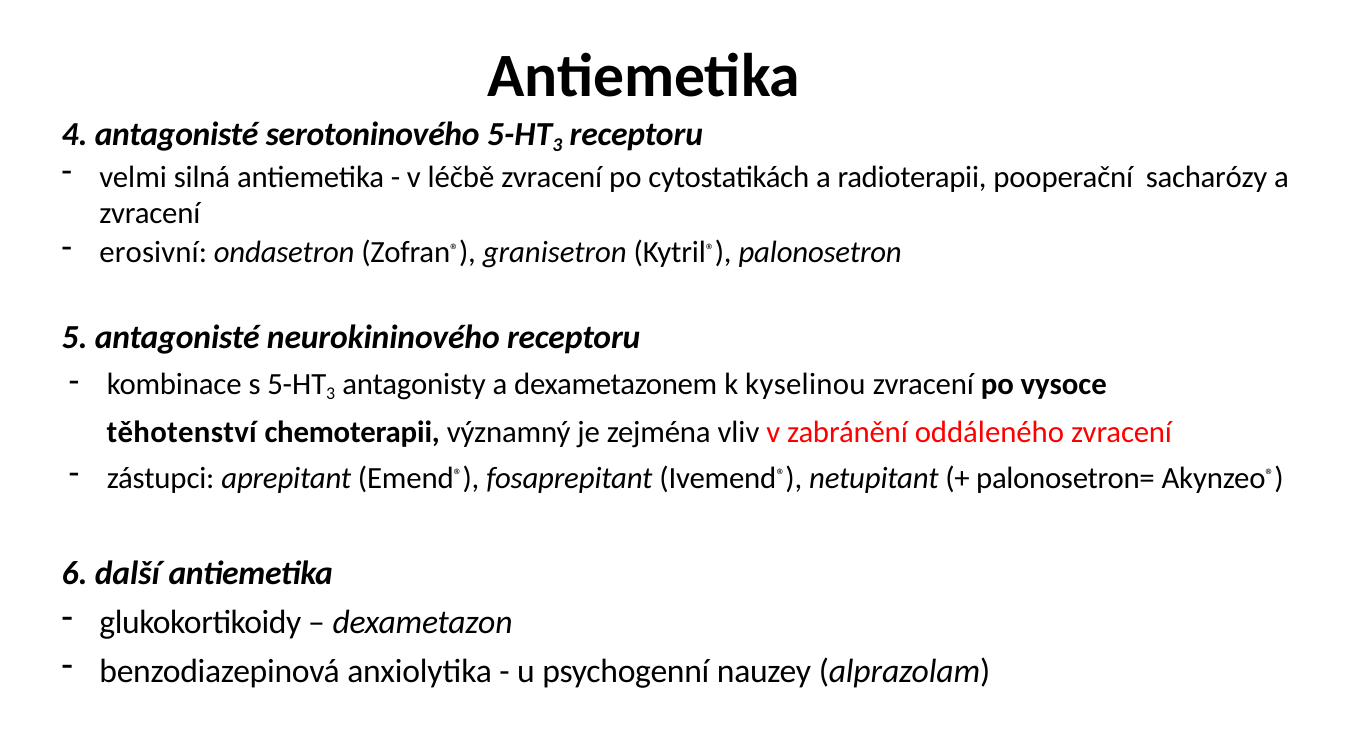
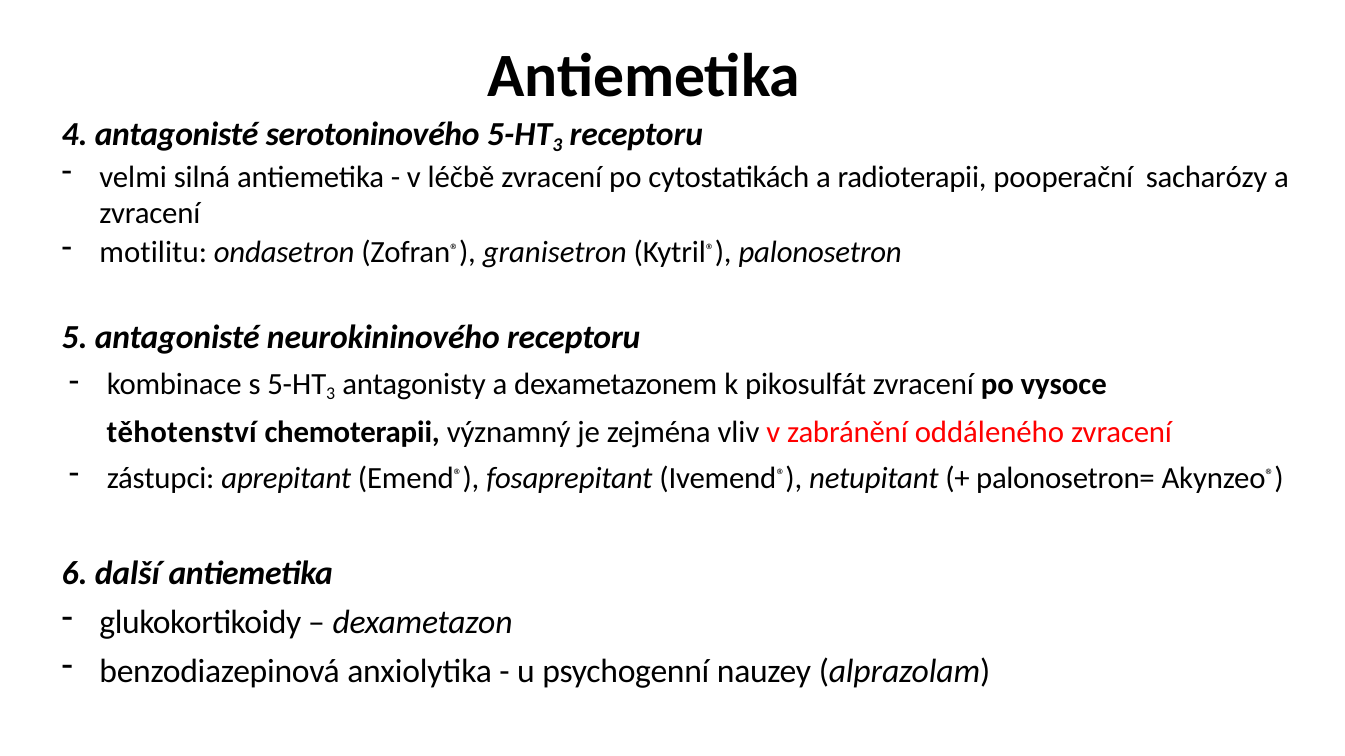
erosivní: erosivní -> motilitu
kyselinou: kyselinou -> pikosulfát
